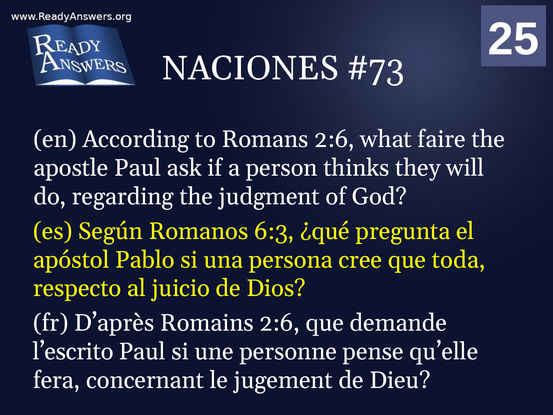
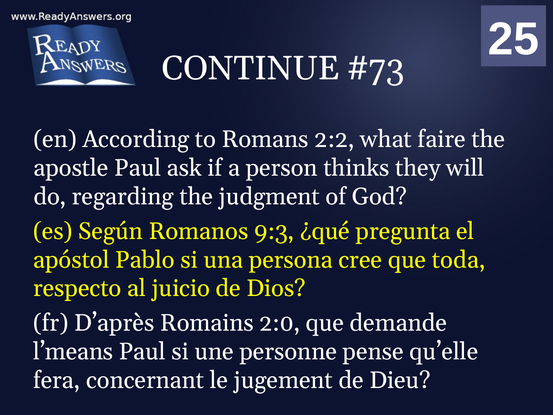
NACIONES: NACIONES -> CONTINUE
Romans 2:6: 2:6 -> 2:2
6:3: 6:3 -> 9:3
Romains 2:6: 2:6 -> 2:0
l’escrito: l’escrito -> l’means
